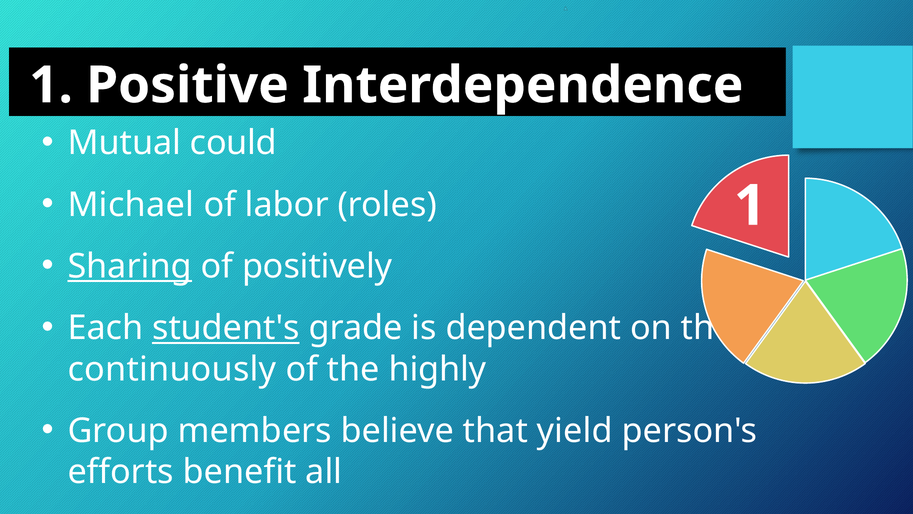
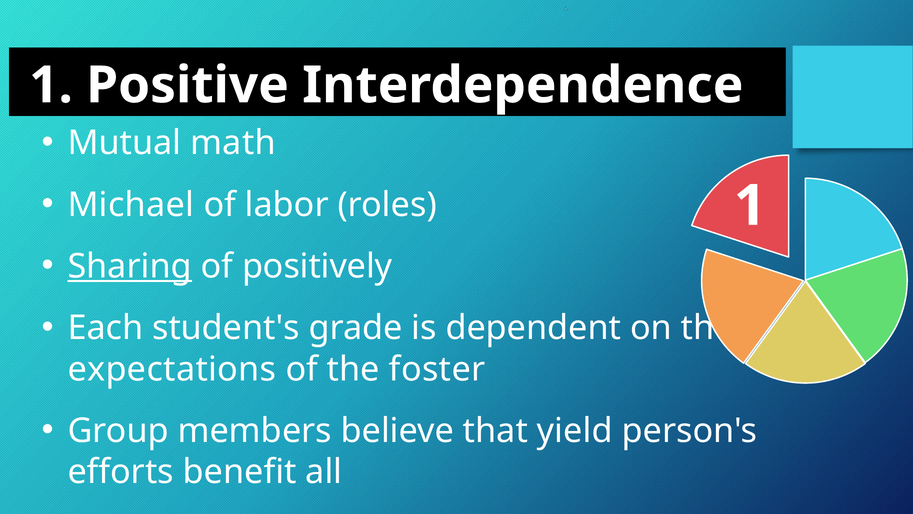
could: could -> math
student's underline: present -> none
continuously: continuously -> expectations
highly: highly -> foster
